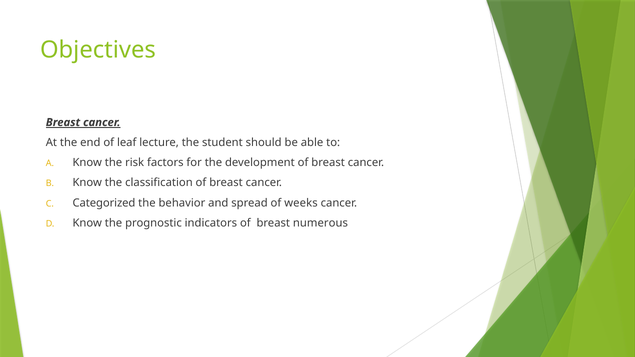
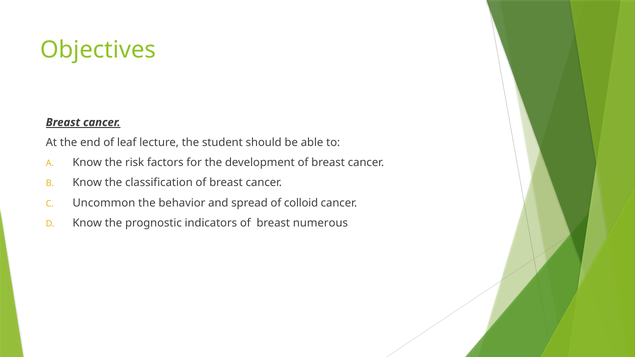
Categorized: Categorized -> Uncommon
weeks: weeks -> colloid
